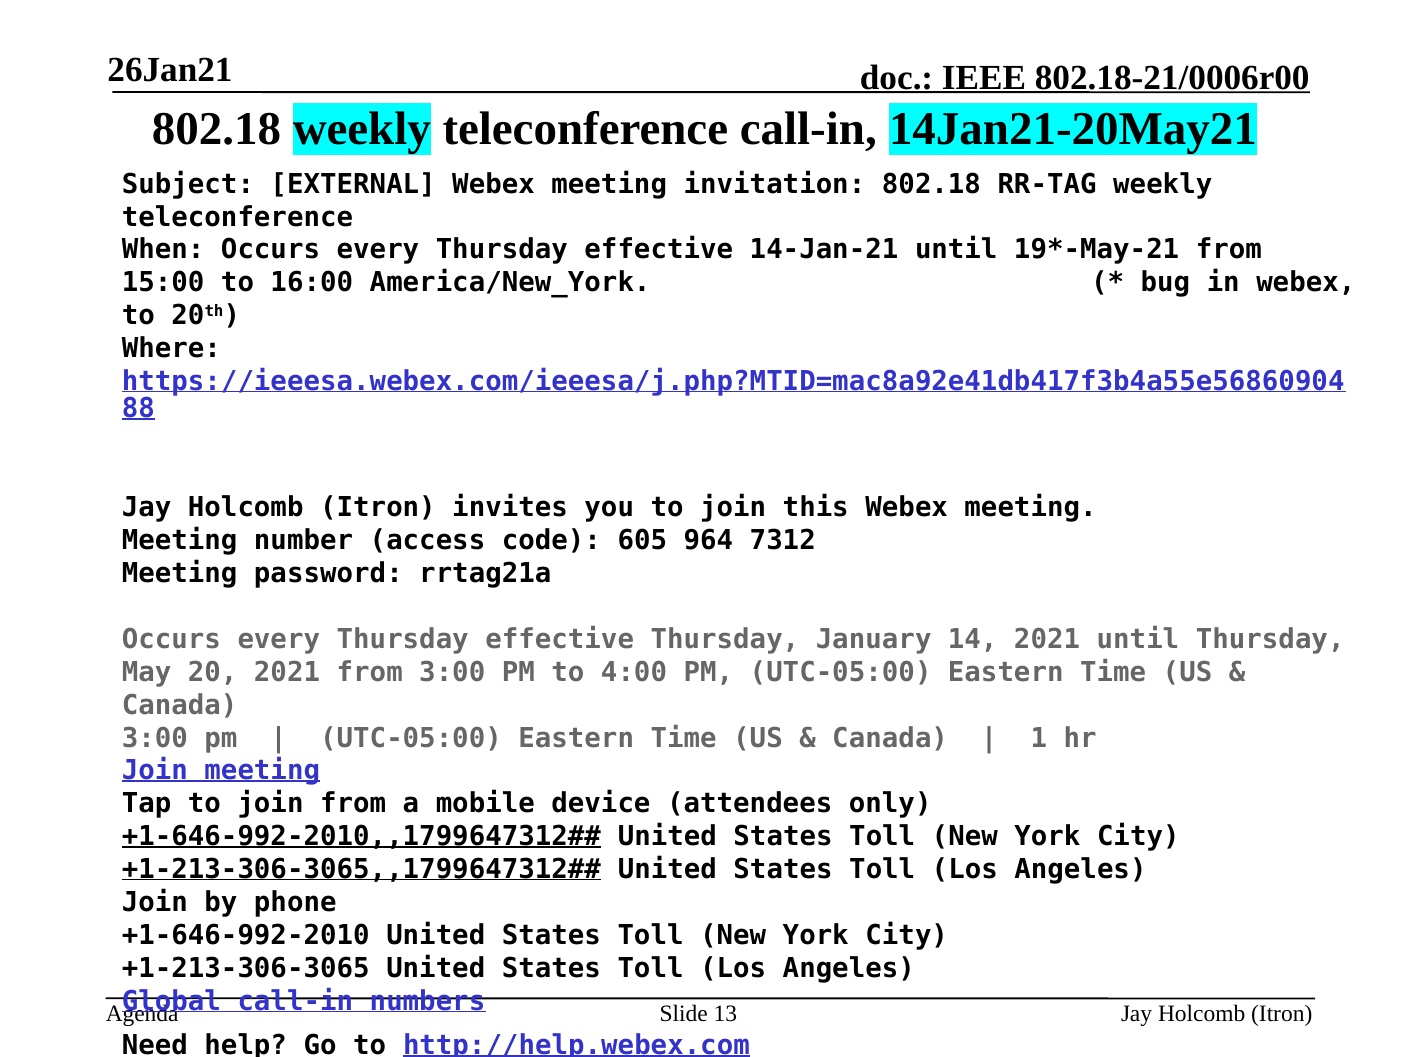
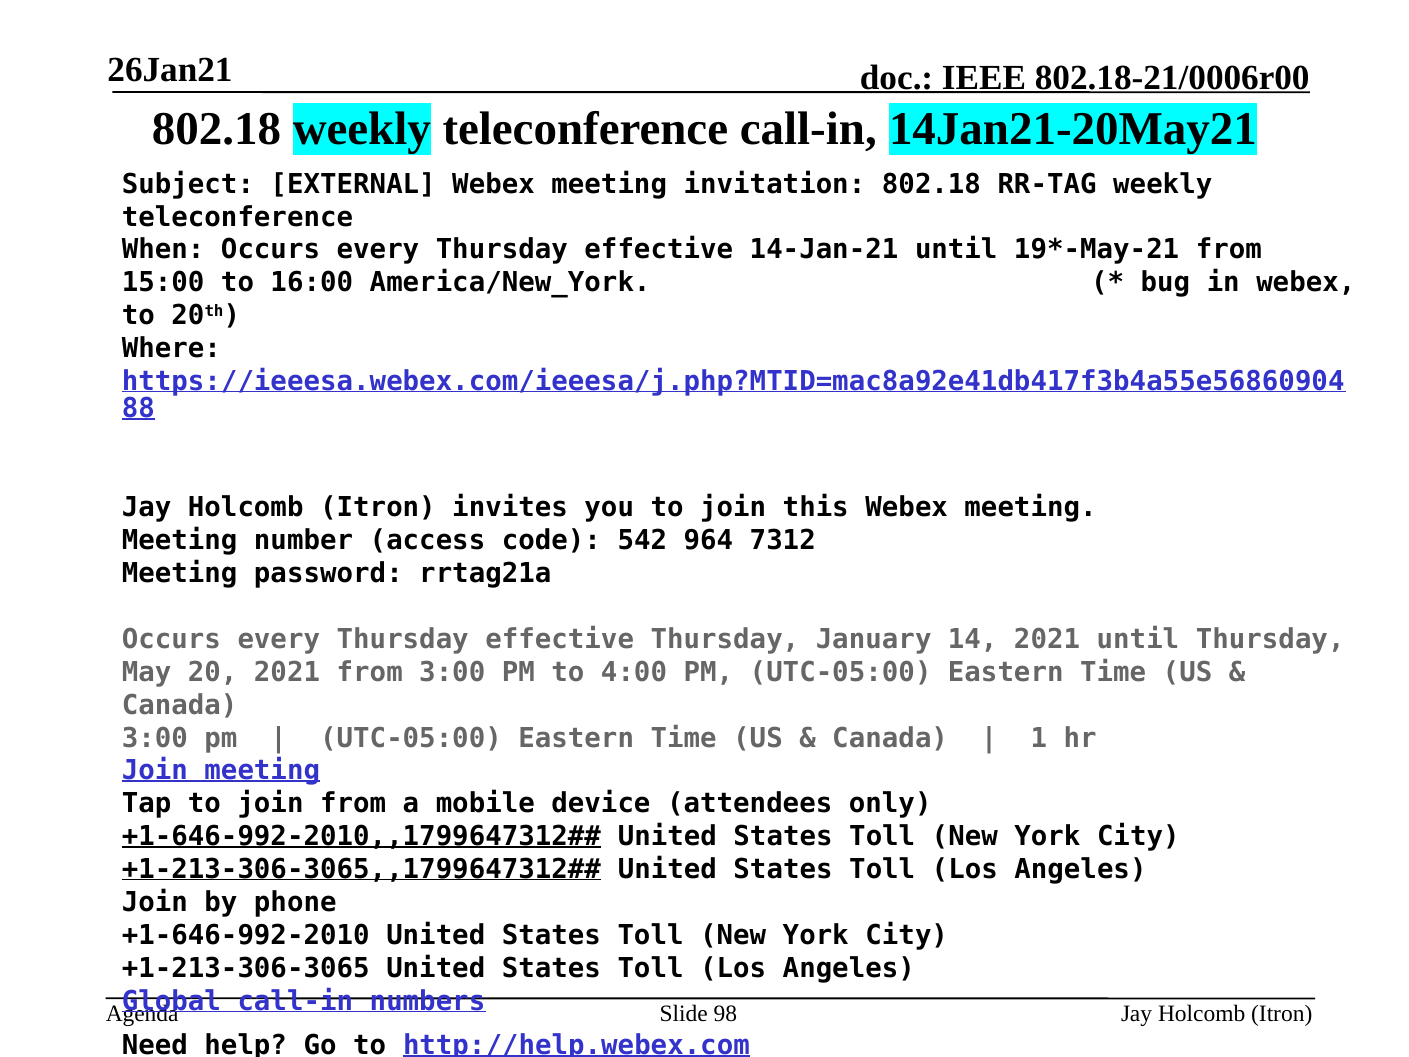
605: 605 -> 542
13: 13 -> 98
